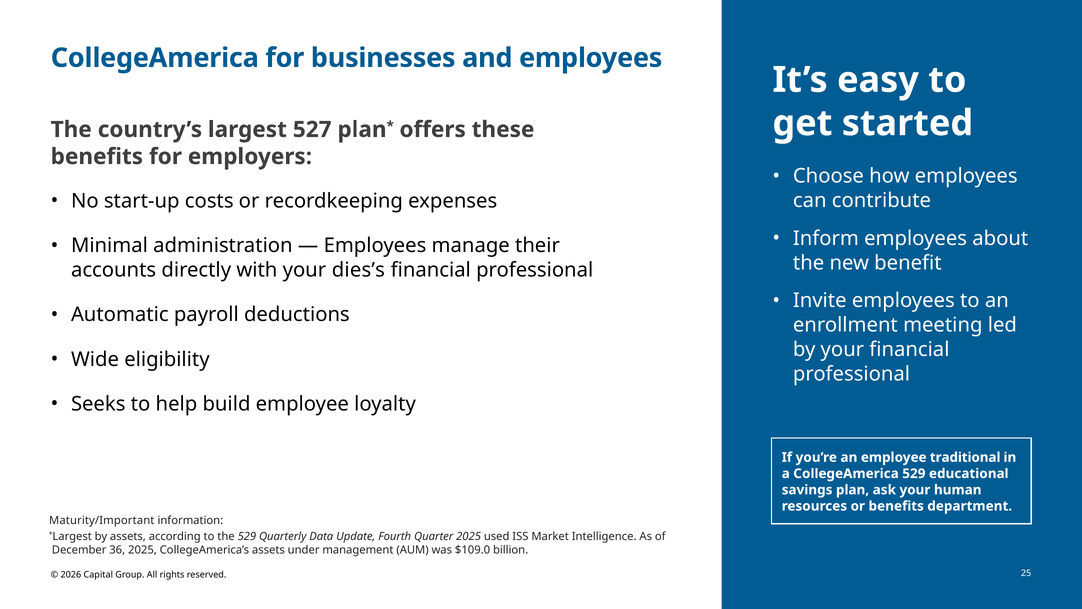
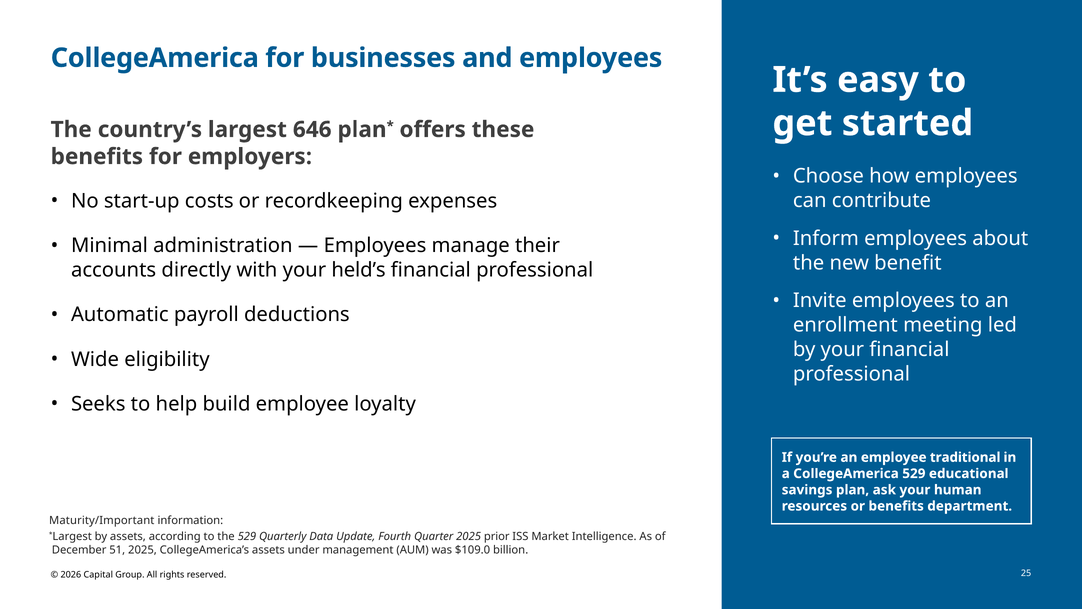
527: 527 -> 646
dies’s: dies’s -> held’s
used: used -> prior
36: 36 -> 51
